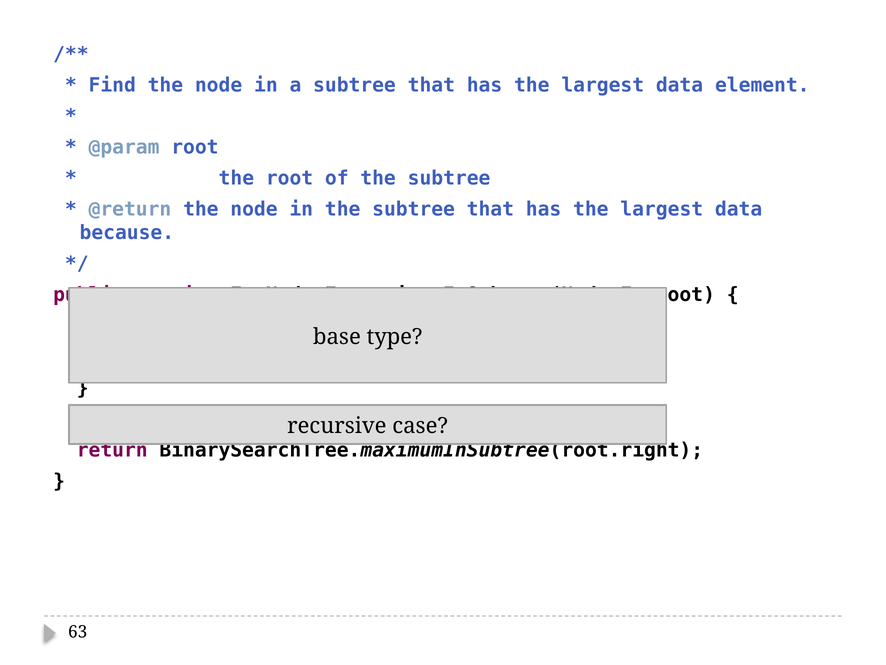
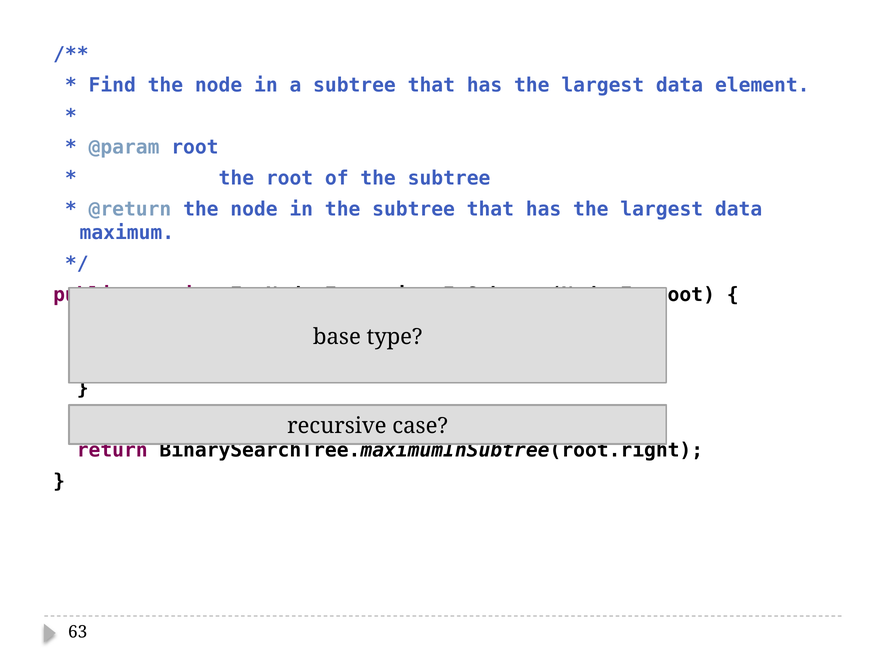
because: because -> maximum
